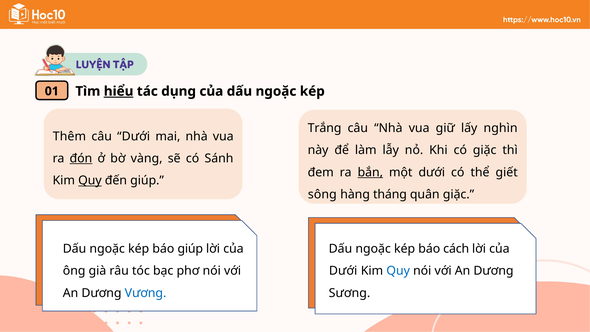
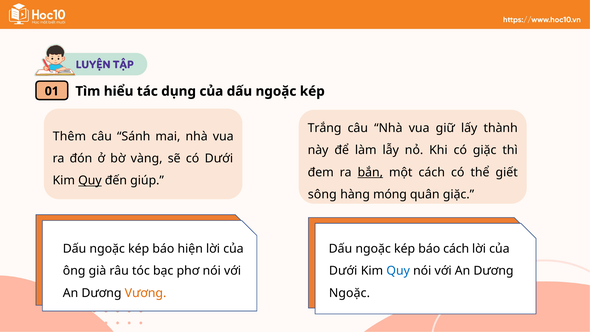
hiểu underline: present -> none
nghìn: nghìn -> thành
câu Dưới: Dưới -> Sánh
đón underline: present -> none
có Sánh: Sánh -> Dưới
một dưới: dưới -> cách
tháng: tháng -> móng
báo giúp: giúp -> hiện
Vương colour: blue -> orange
Sương at (349, 293): Sương -> Ngoặc
